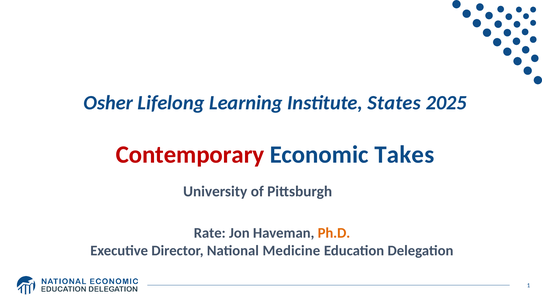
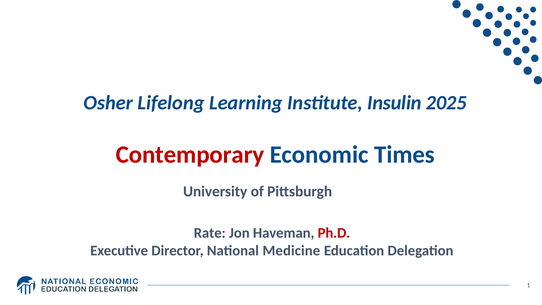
States: States -> Insulin
Takes: Takes -> Times
Ph.D colour: orange -> red
